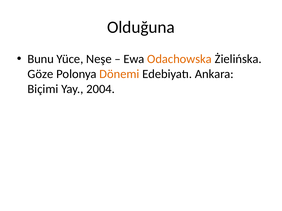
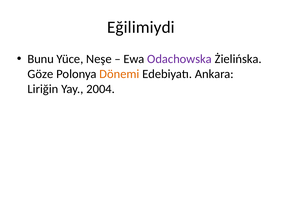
Olduğuna: Olduğuna -> Eğilimiydi
Odachowska colour: orange -> purple
Biçimi: Biçimi -> Liriğin
